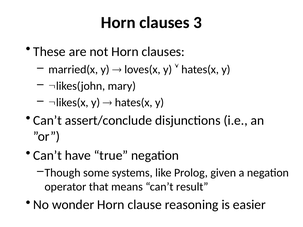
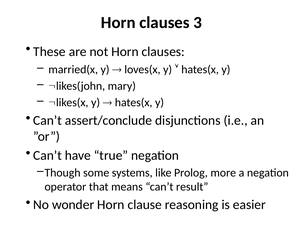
given: given -> more
